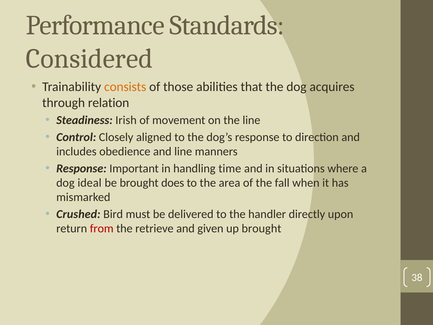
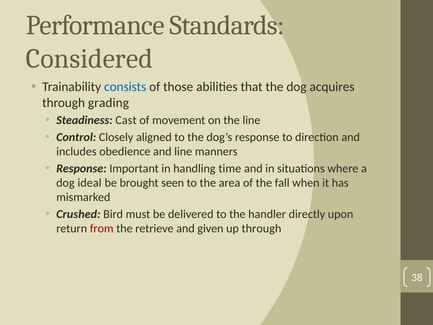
consists colour: orange -> blue
relation: relation -> grading
Irish: Irish -> Cast
does: does -> seen
up brought: brought -> through
